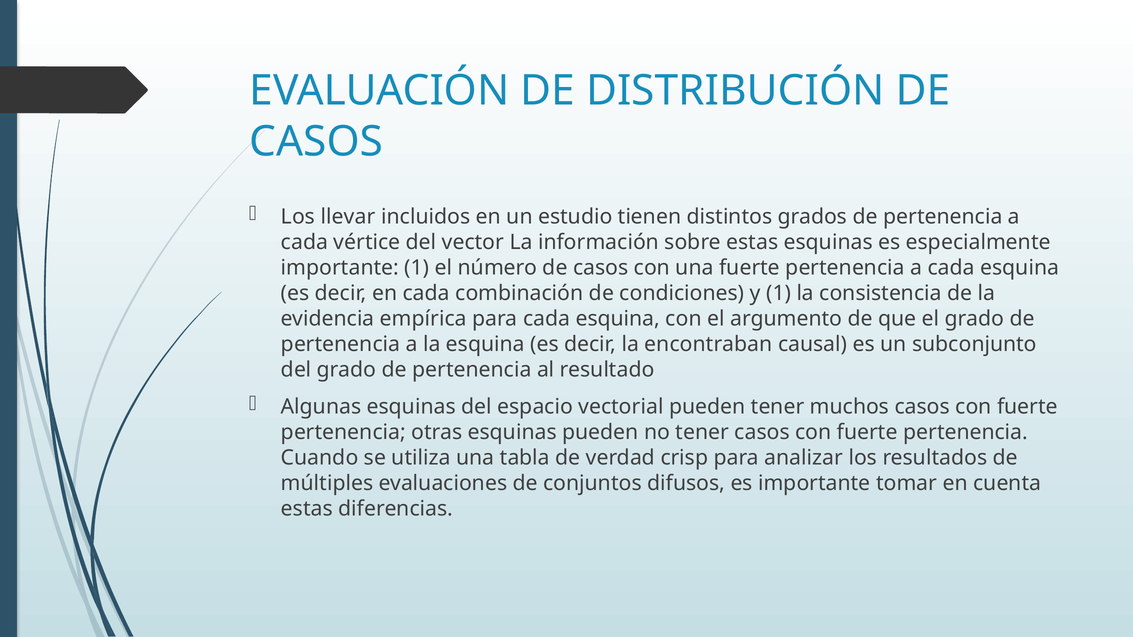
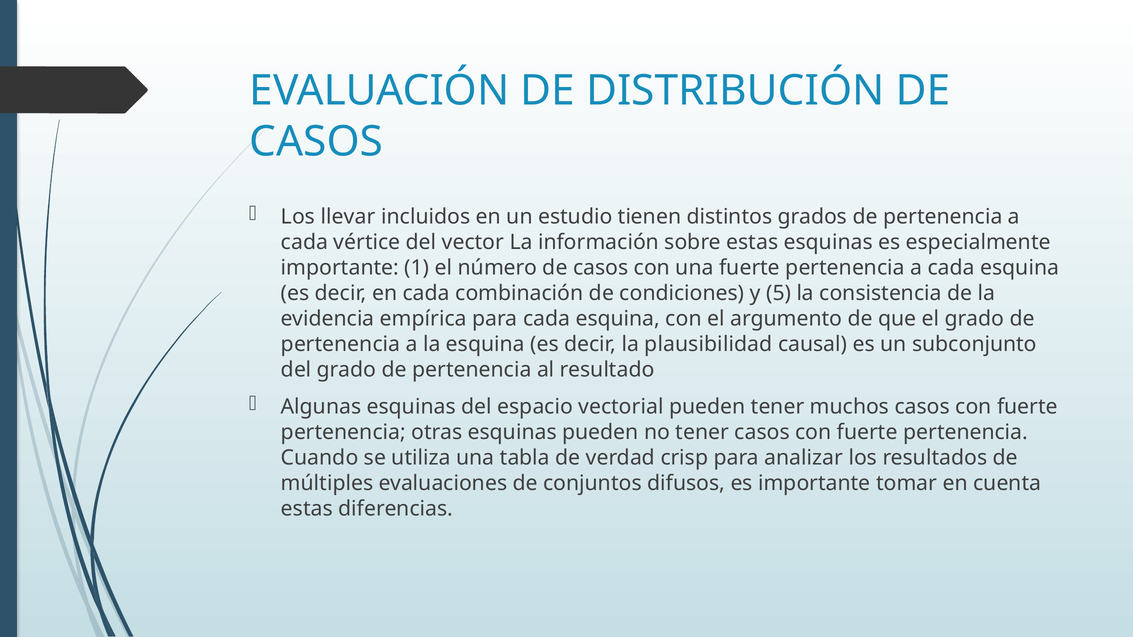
y 1: 1 -> 5
encontraban: encontraban -> plausibilidad
